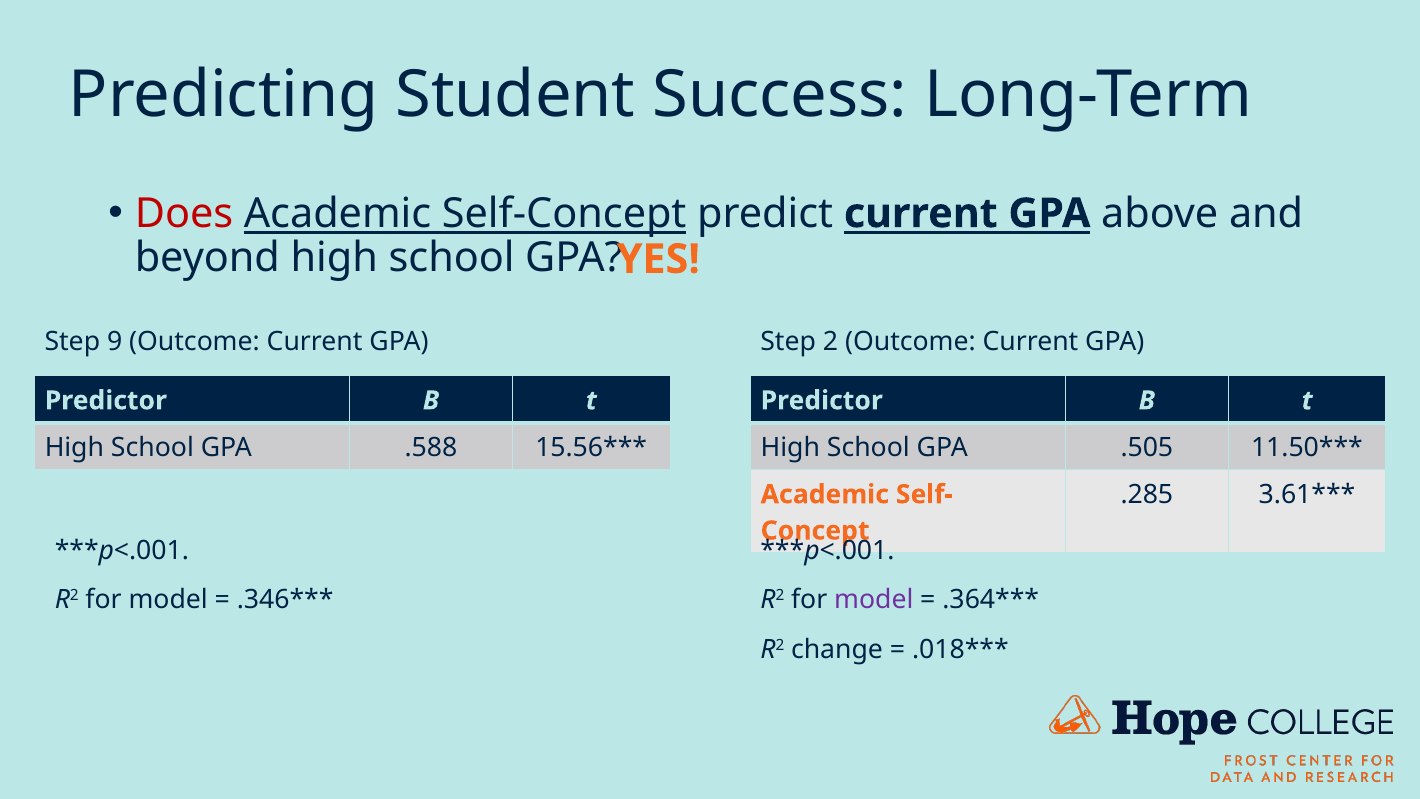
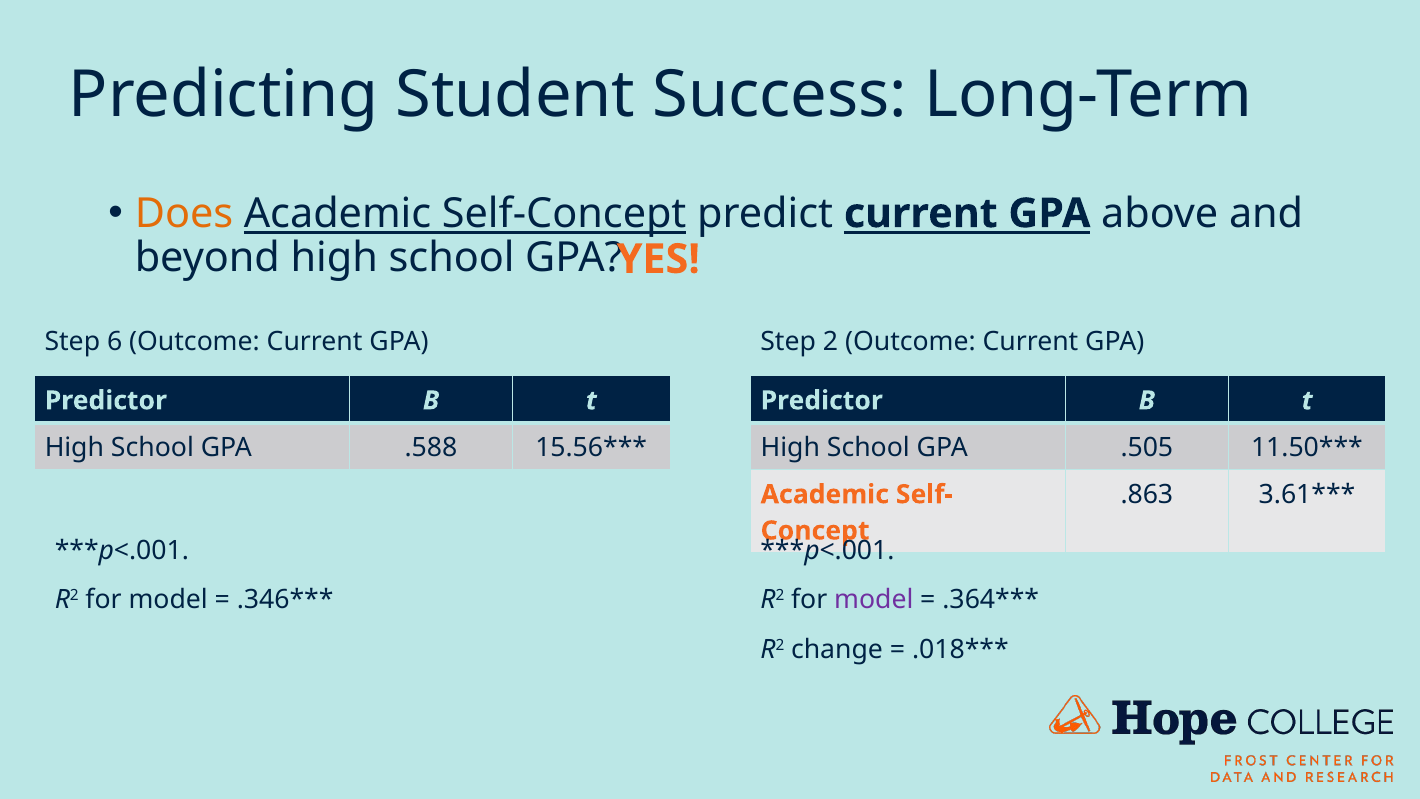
Does colour: red -> orange
9: 9 -> 6
.285: .285 -> .863
